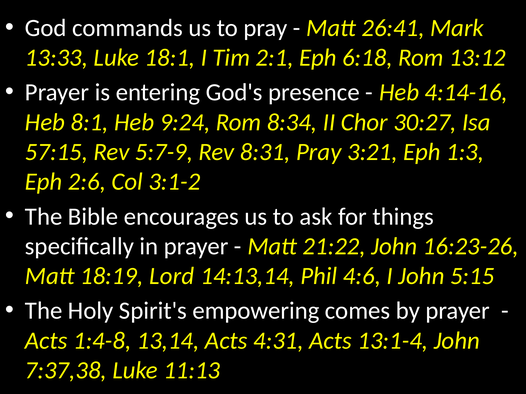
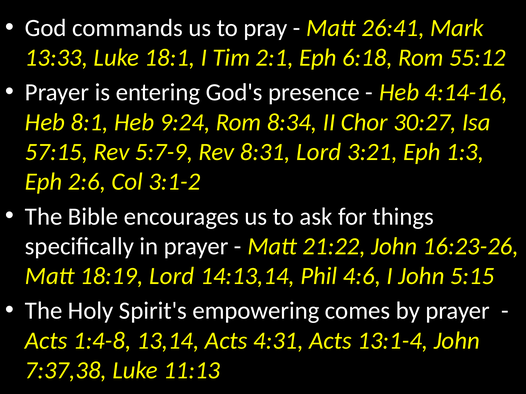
13:12: 13:12 -> 55:12
8:31 Pray: Pray -> Lord
